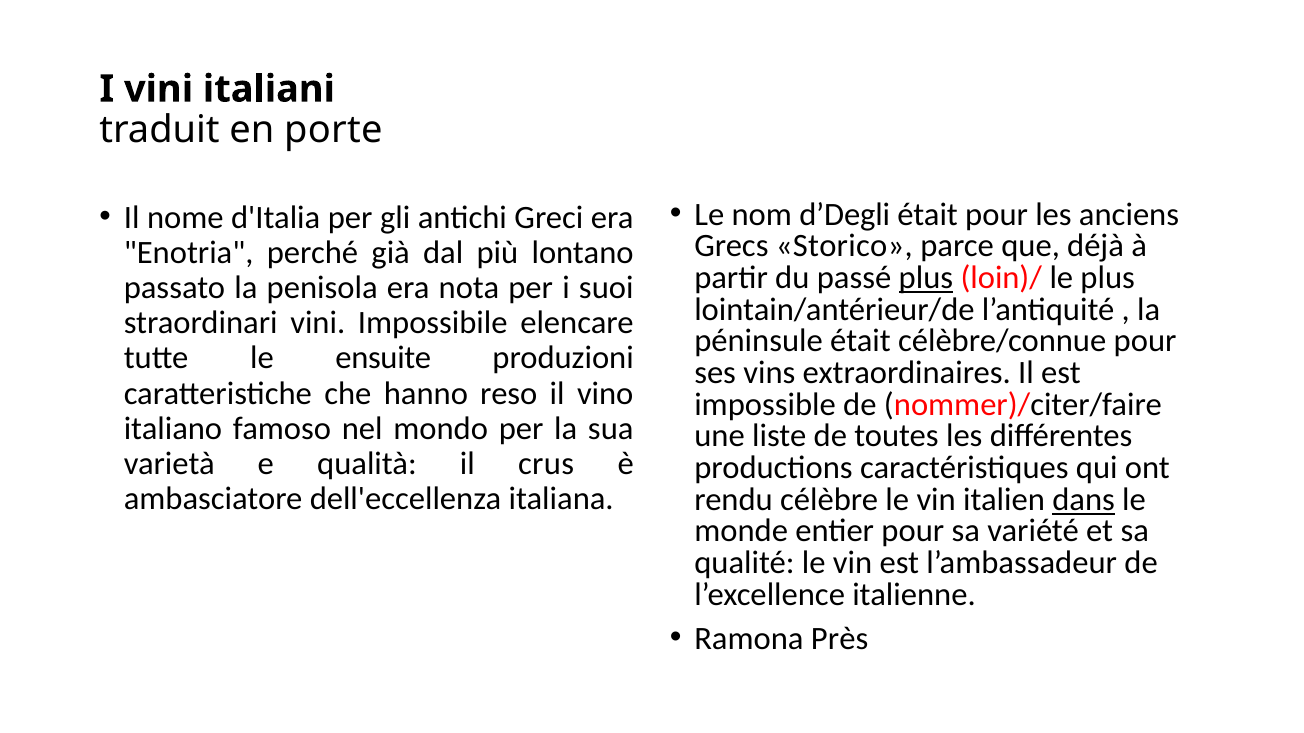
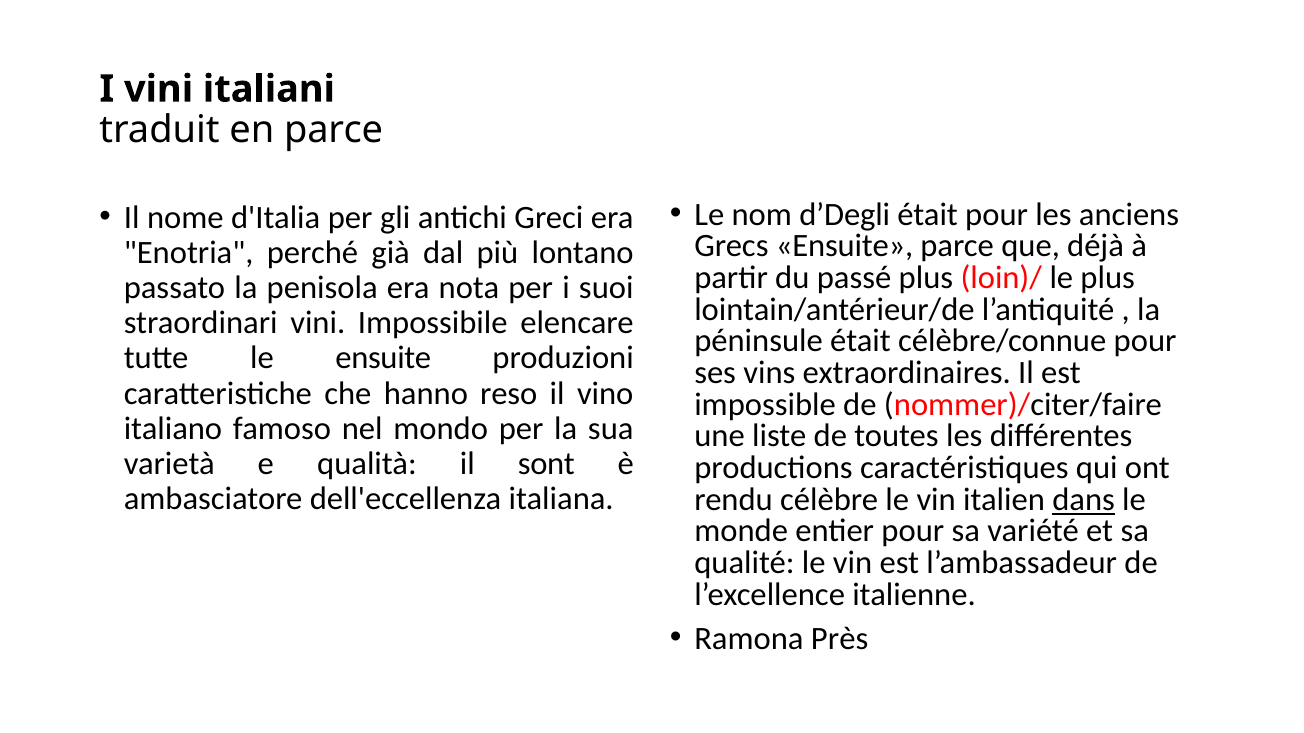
en porte: porte -> parce
Grecs Storico: Storico -> Ensuite
plus at (926, 278) underline: present -> none
crus: crus -> sont
